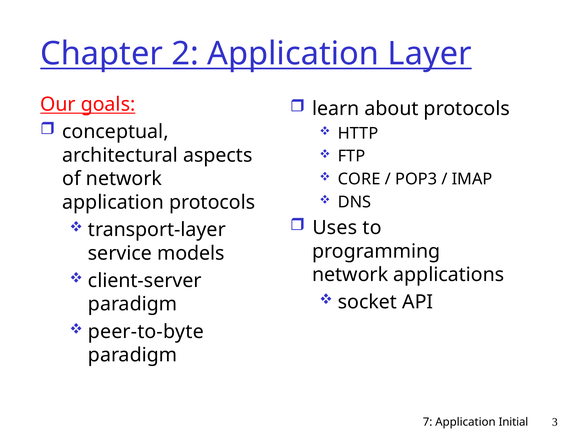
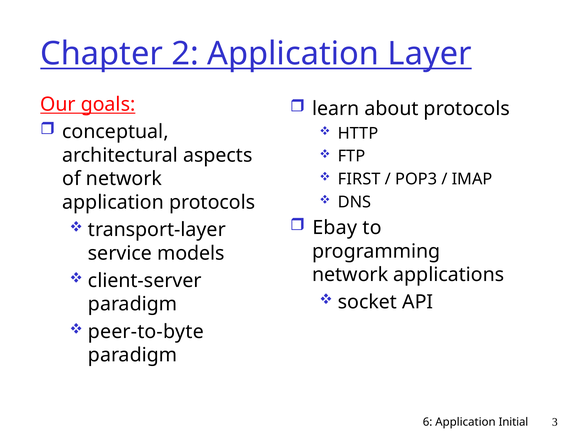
CORE: CORE -> FIRST
Uses: Uses -> Ebay
7: 7 -> 6
